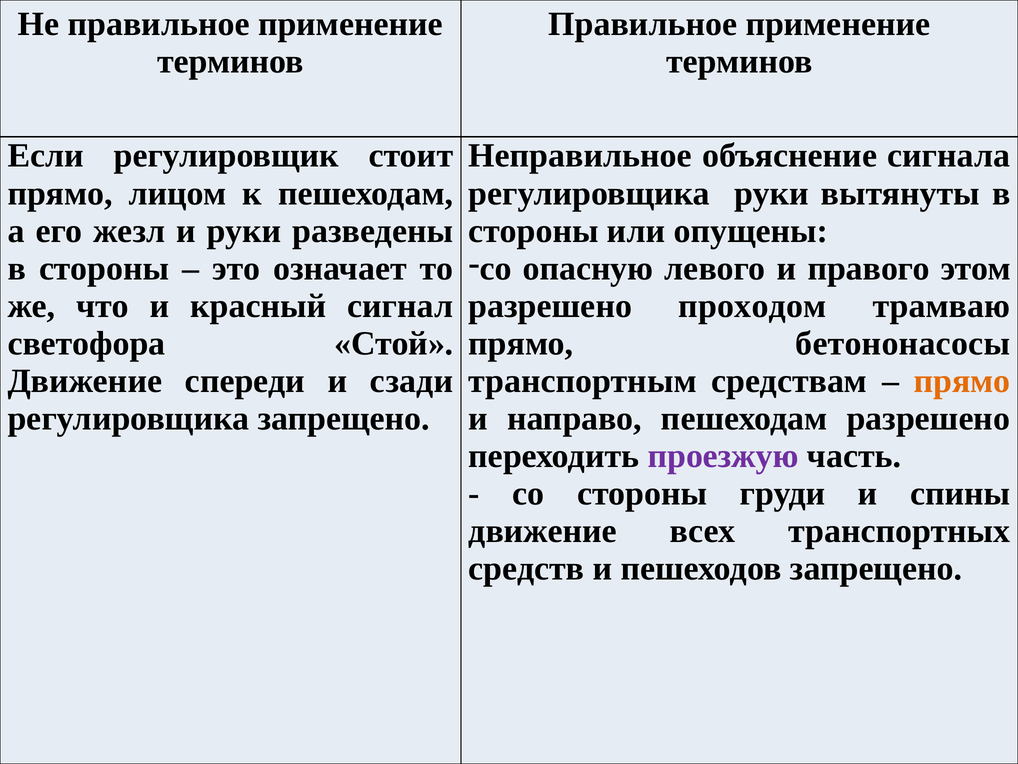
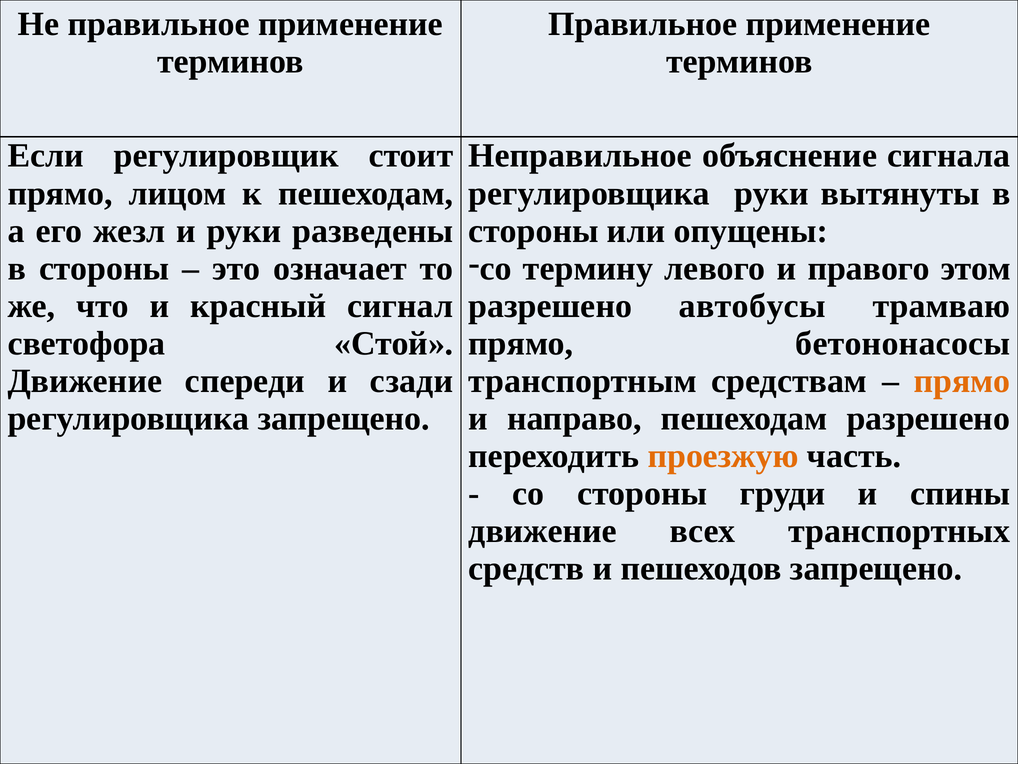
опасную: опасную -> термину
проходом: проходом -> автобусы
проезжую colour: purple -> orange
